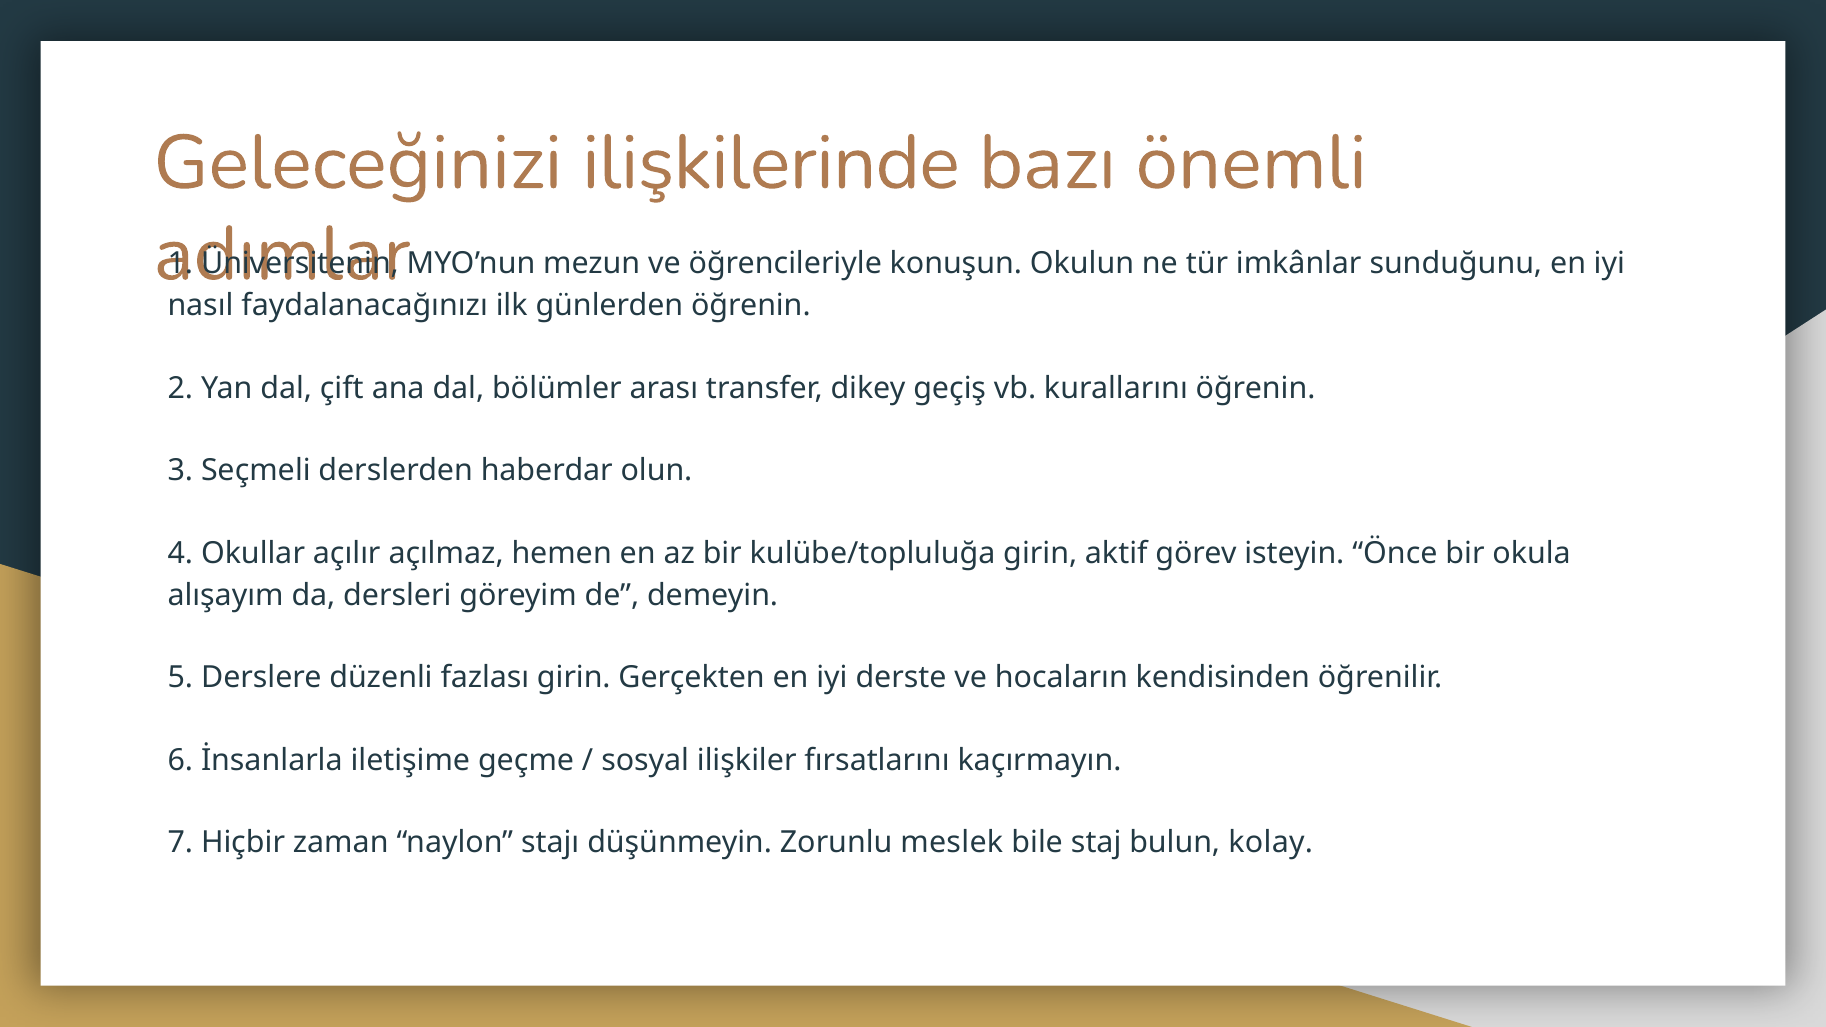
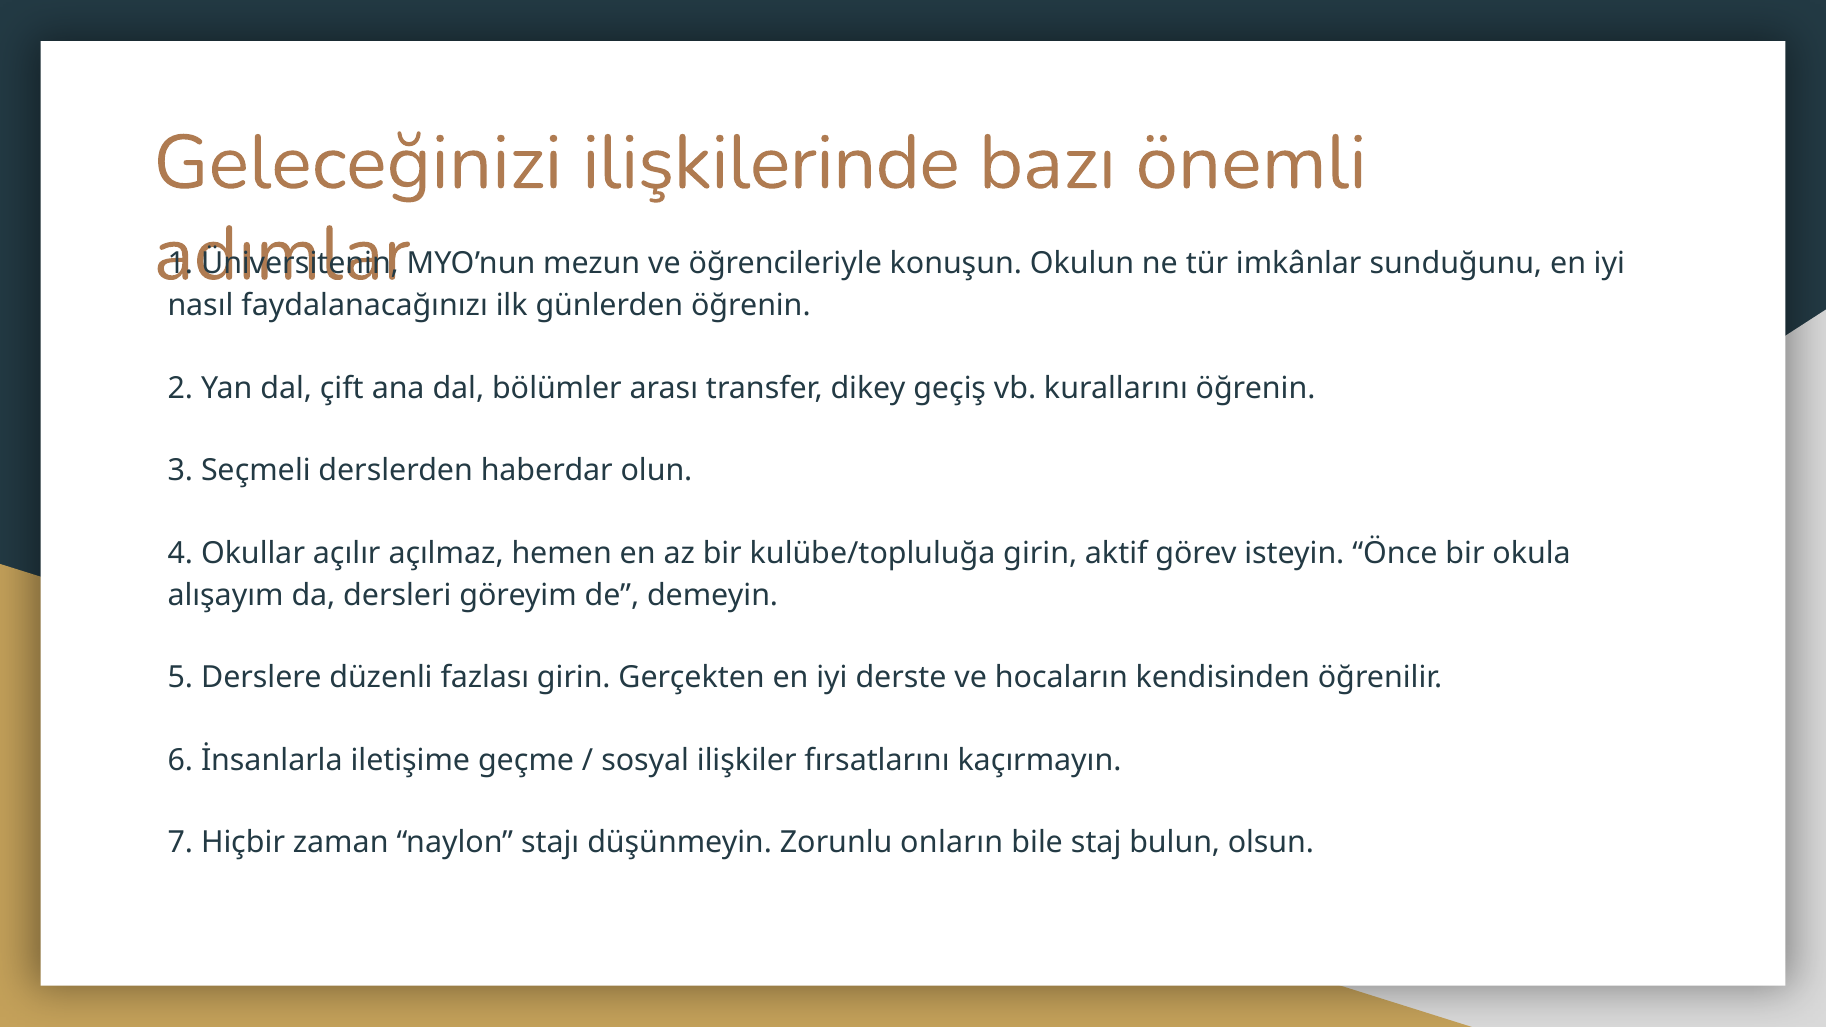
meslek: meslek -> onların
kolay: kolay -> olsun
